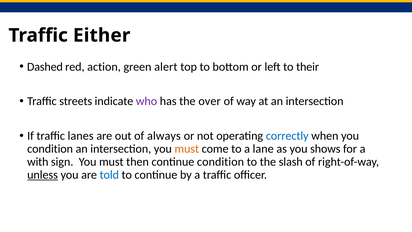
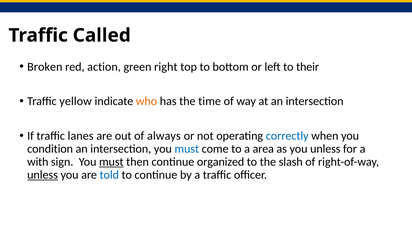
Either: Either -> Called
Dashed: Dashed -> Broken
alert: alert -> right
streets: streets -> yellow
who colour: purple -> orange
over: over -> time
must at (187, 149) colour: orange -> blue
lane: lane -> area
you shows: shows -> unless
must at (111, 162) underline: none -> present
continue condition: condition -> organized
